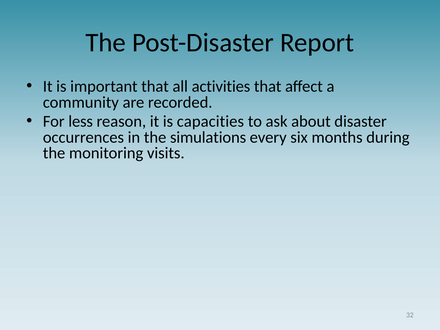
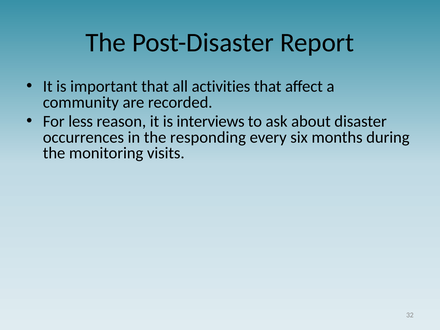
capacities: capacities -> interviews
simulations: simulations -> responding
